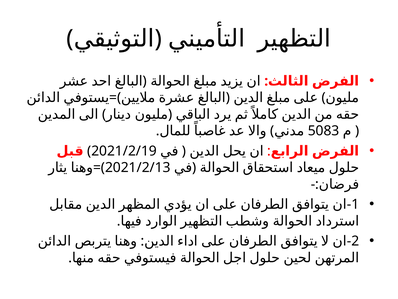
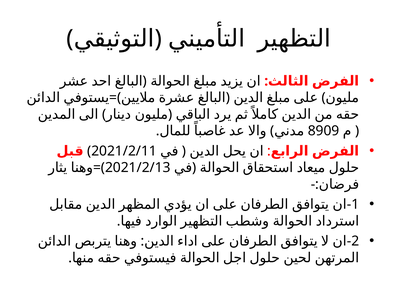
5083: 5083 -> 8909
2021/2/19: 2021/2/19 -> 2021/2/11
